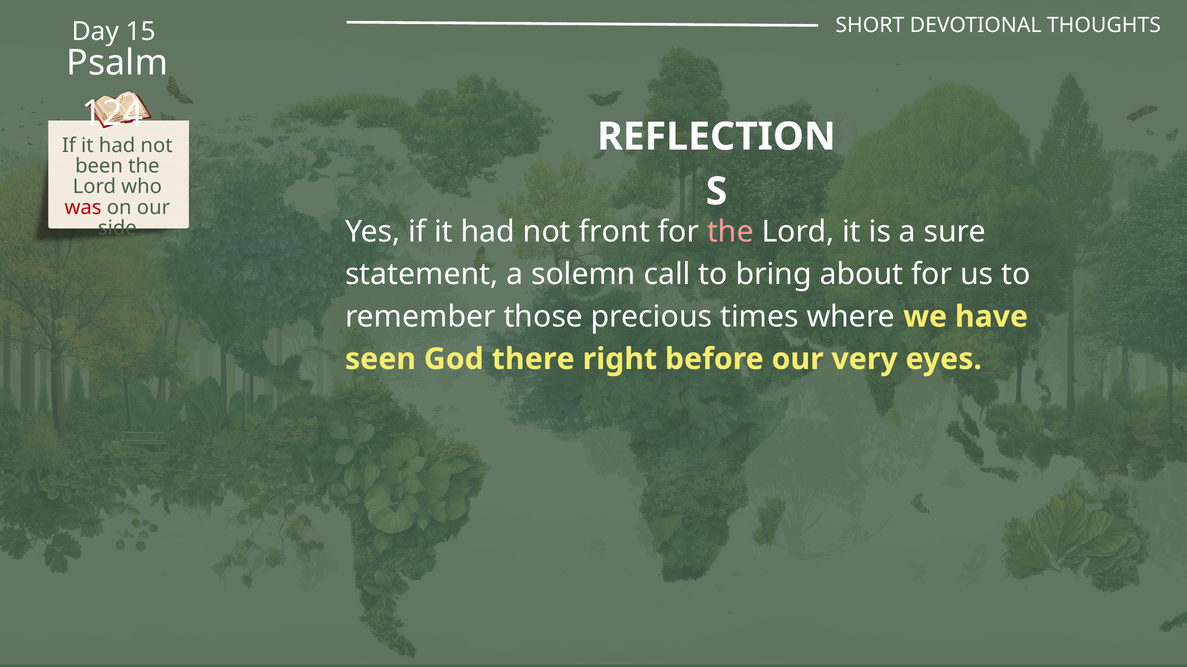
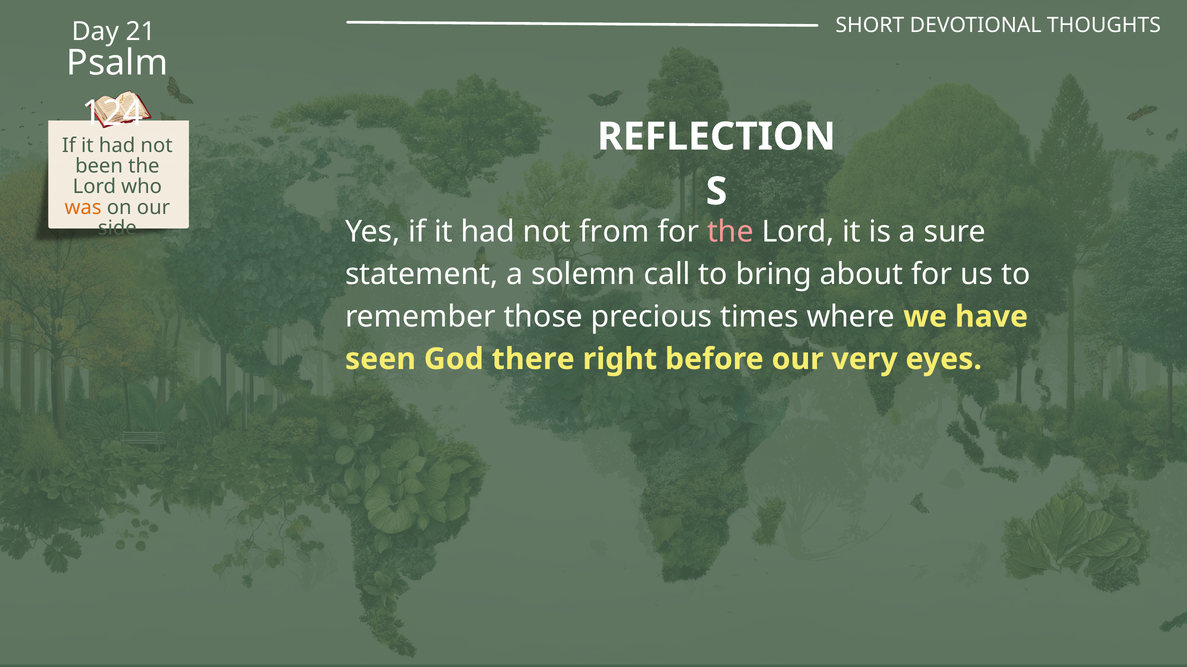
15: 15 -> 21
was colour: red -> orange
front: front -> from
